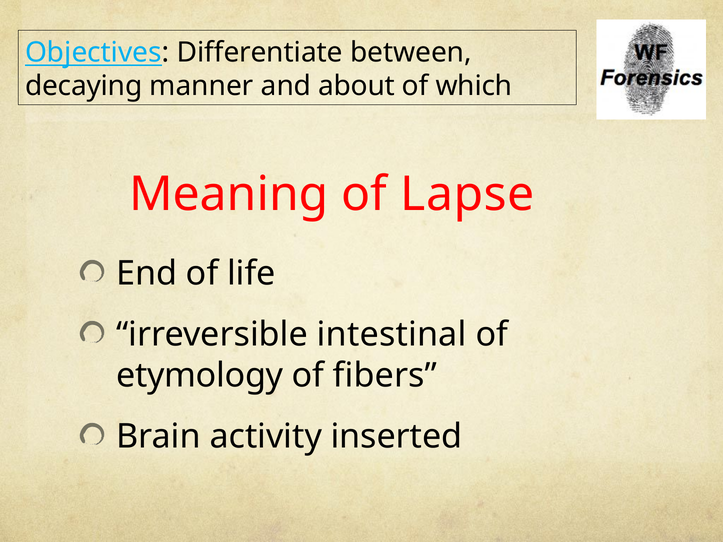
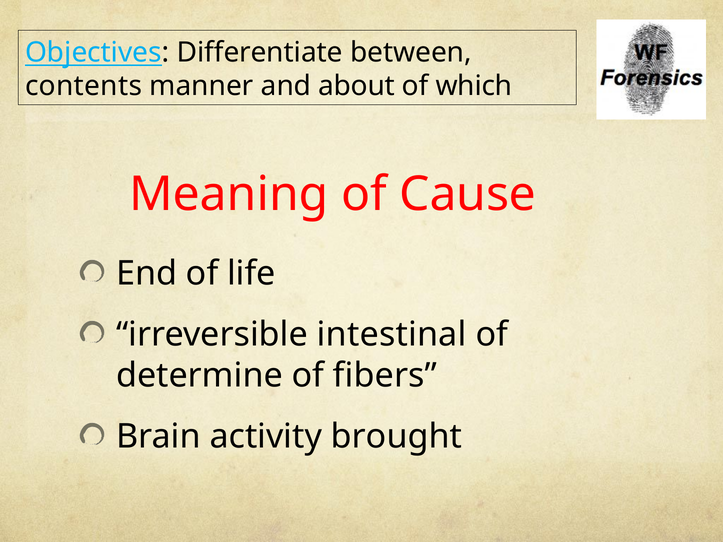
decaying: decaying -> contents
Lapse: Lapse -> Cause
etymology: etymology -> determine
inserted: inserted -> brought
